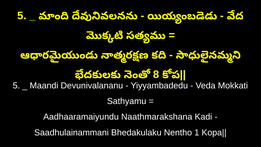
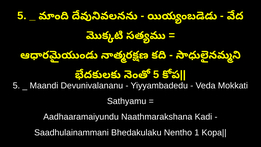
8 at (156, 74): 8 -> 5
